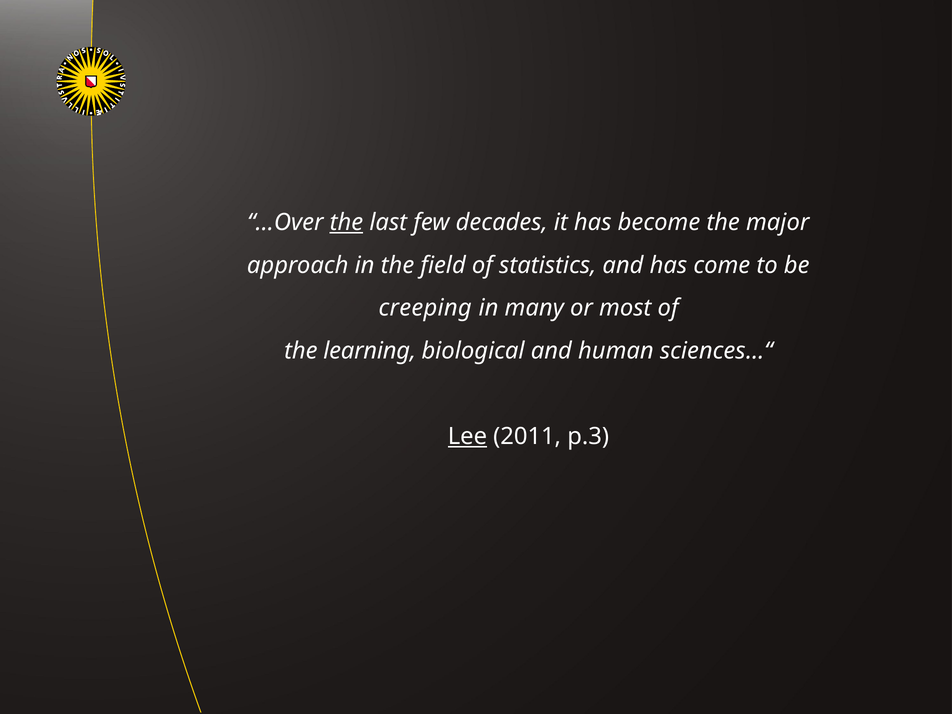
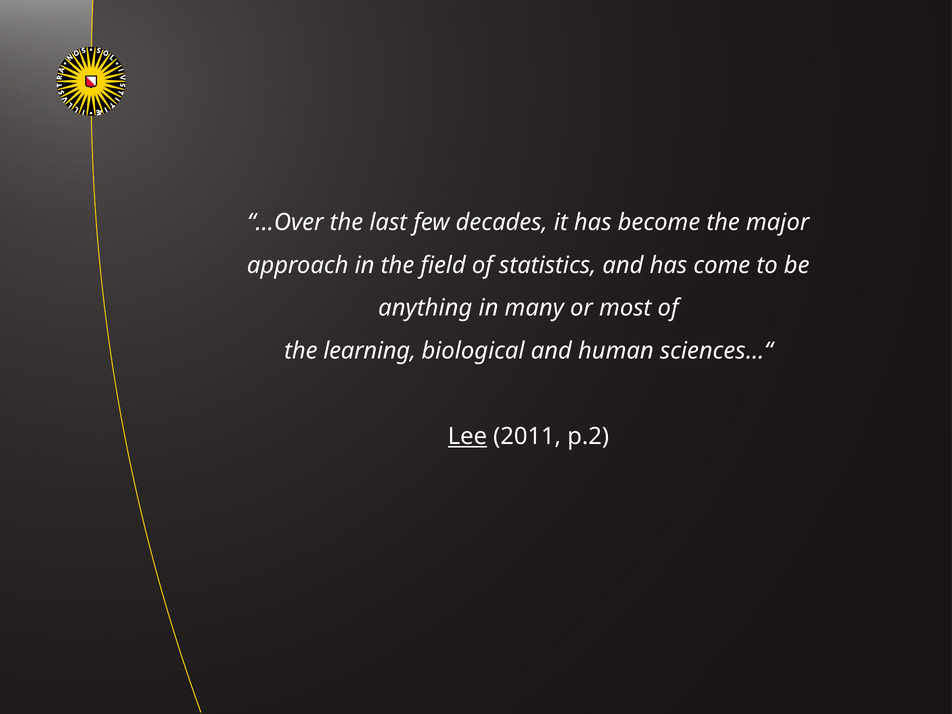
the at (346, 222) underline: present -> none
creeping: creeping -> anything
p.3: p.3 -> p.2
